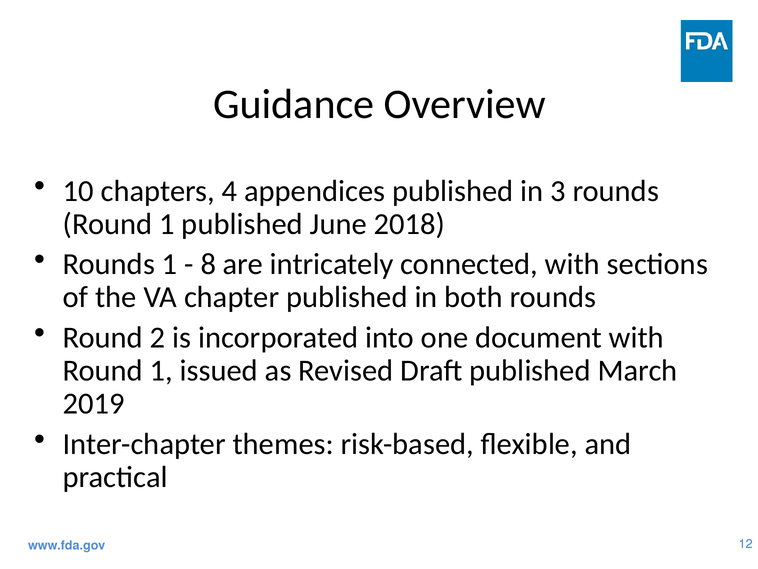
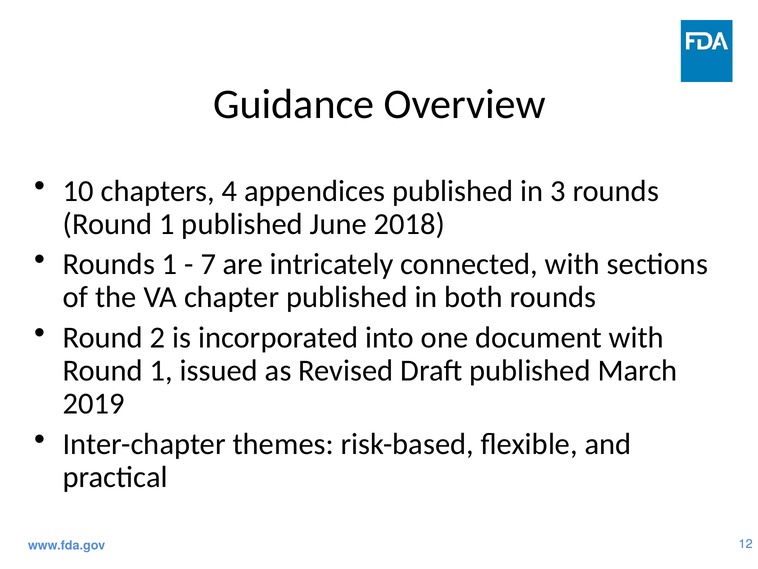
8: 8 -> 7
